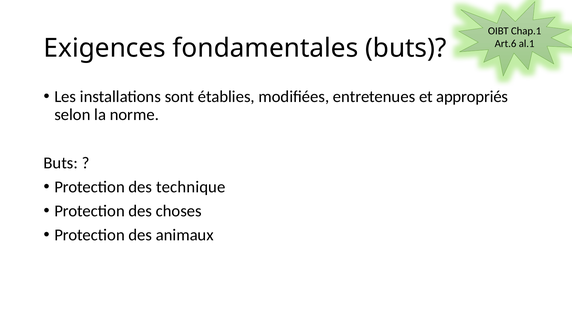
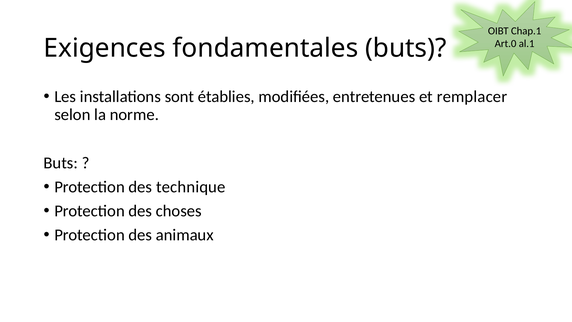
Art.6: Art.6 -> Art.0
appropriés: appropriés -> remplacer
